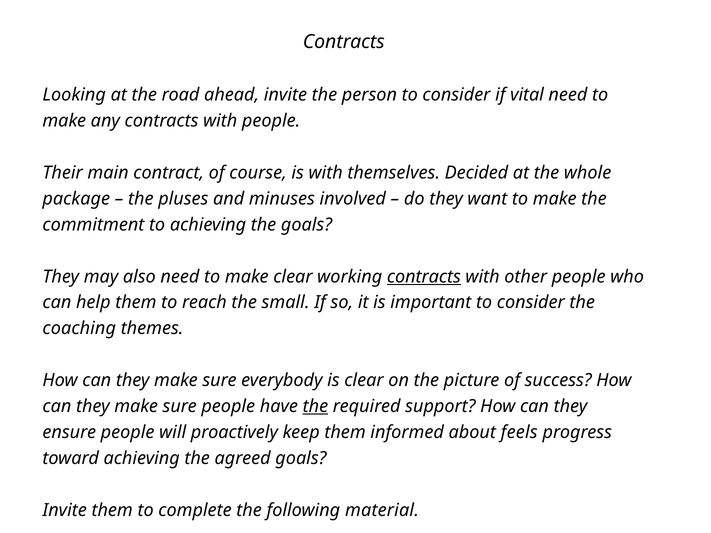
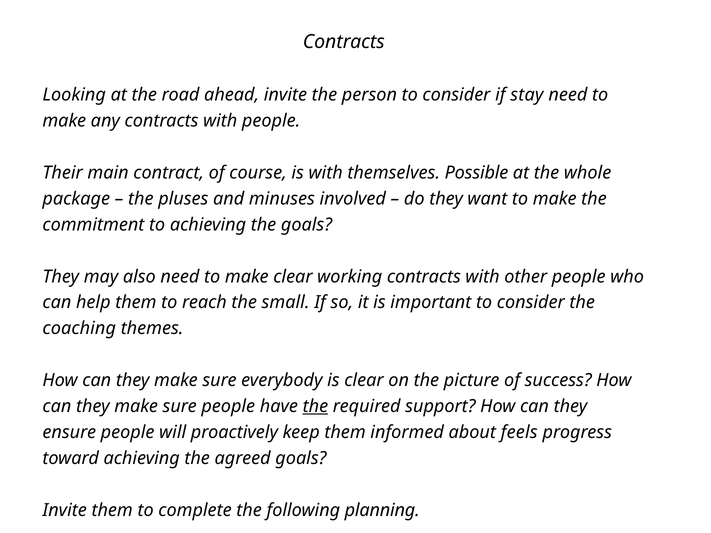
vital: vital -> stay
Decided: Decided -> Possible
contracts at (424, 277) underline: present -> none
material: material -> planning
